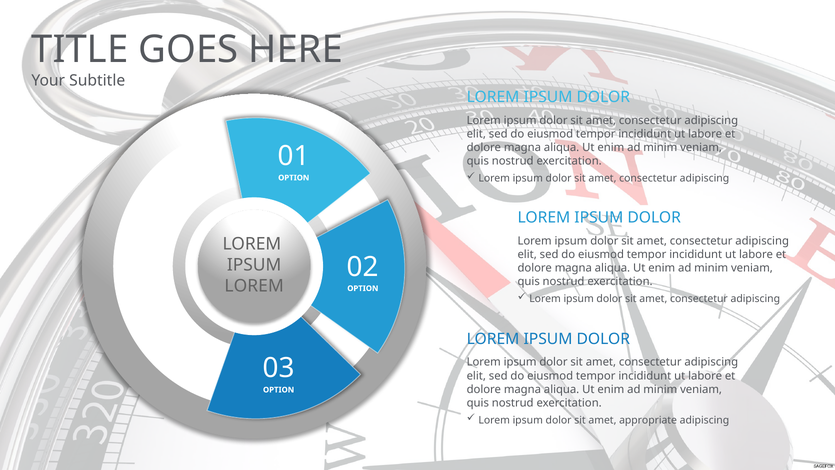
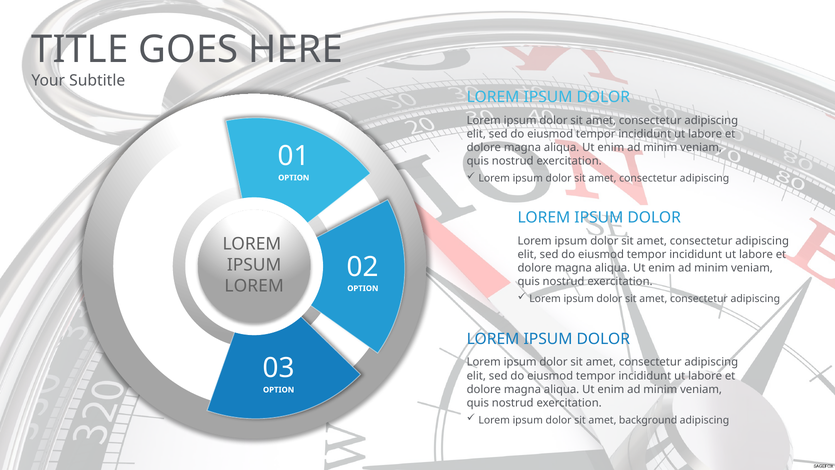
appropriate: appropriate -> background
